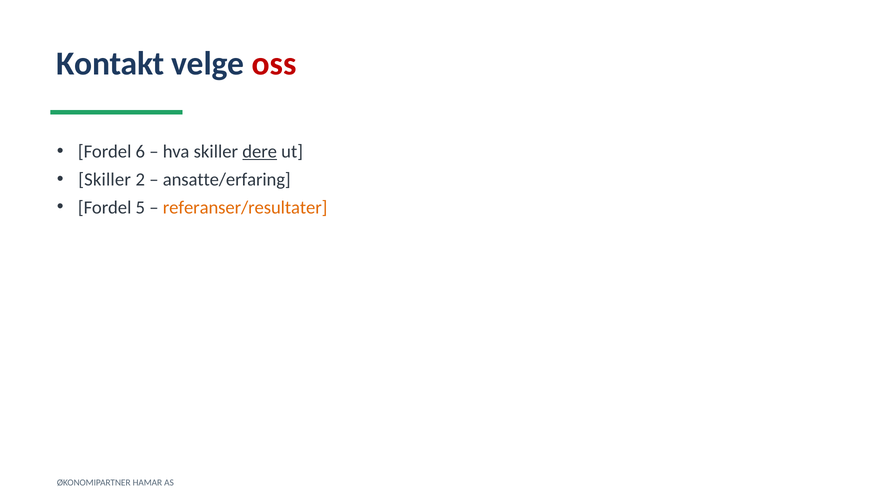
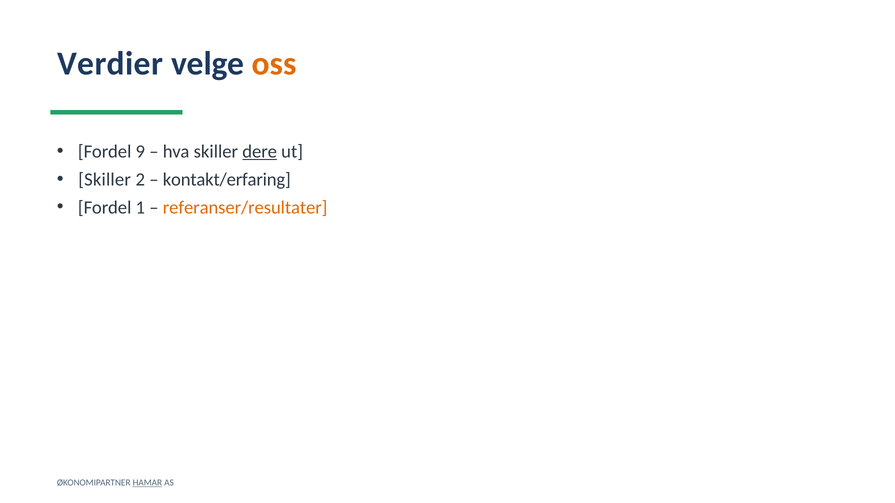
Kontakt: Kontakt -> Verdier
oss colour: red -> orange
6: 6 -> 9
ansatte/erfaring: ansatte/erfaring -> kontakt/erfaring
5: 5 -> 1
HAMAR underline: none -> present
